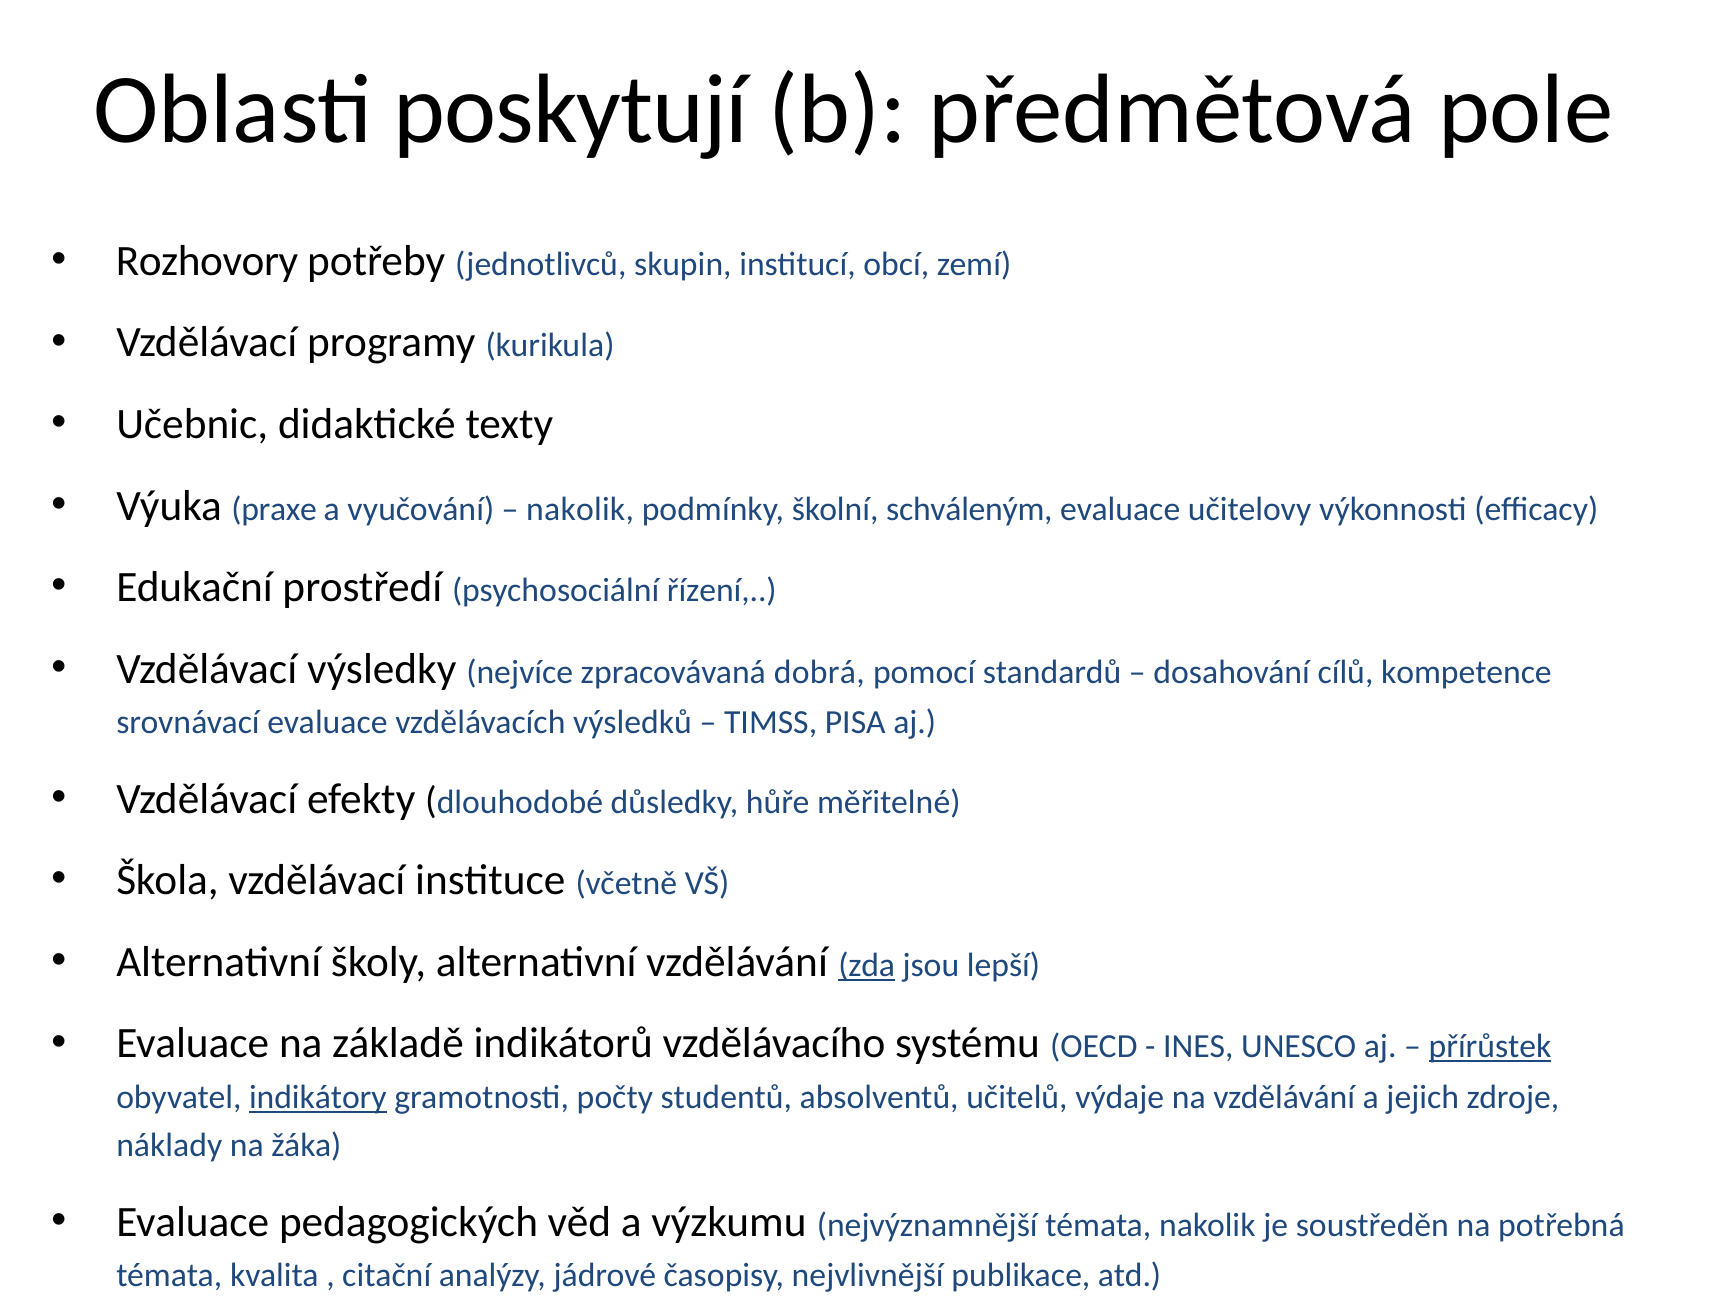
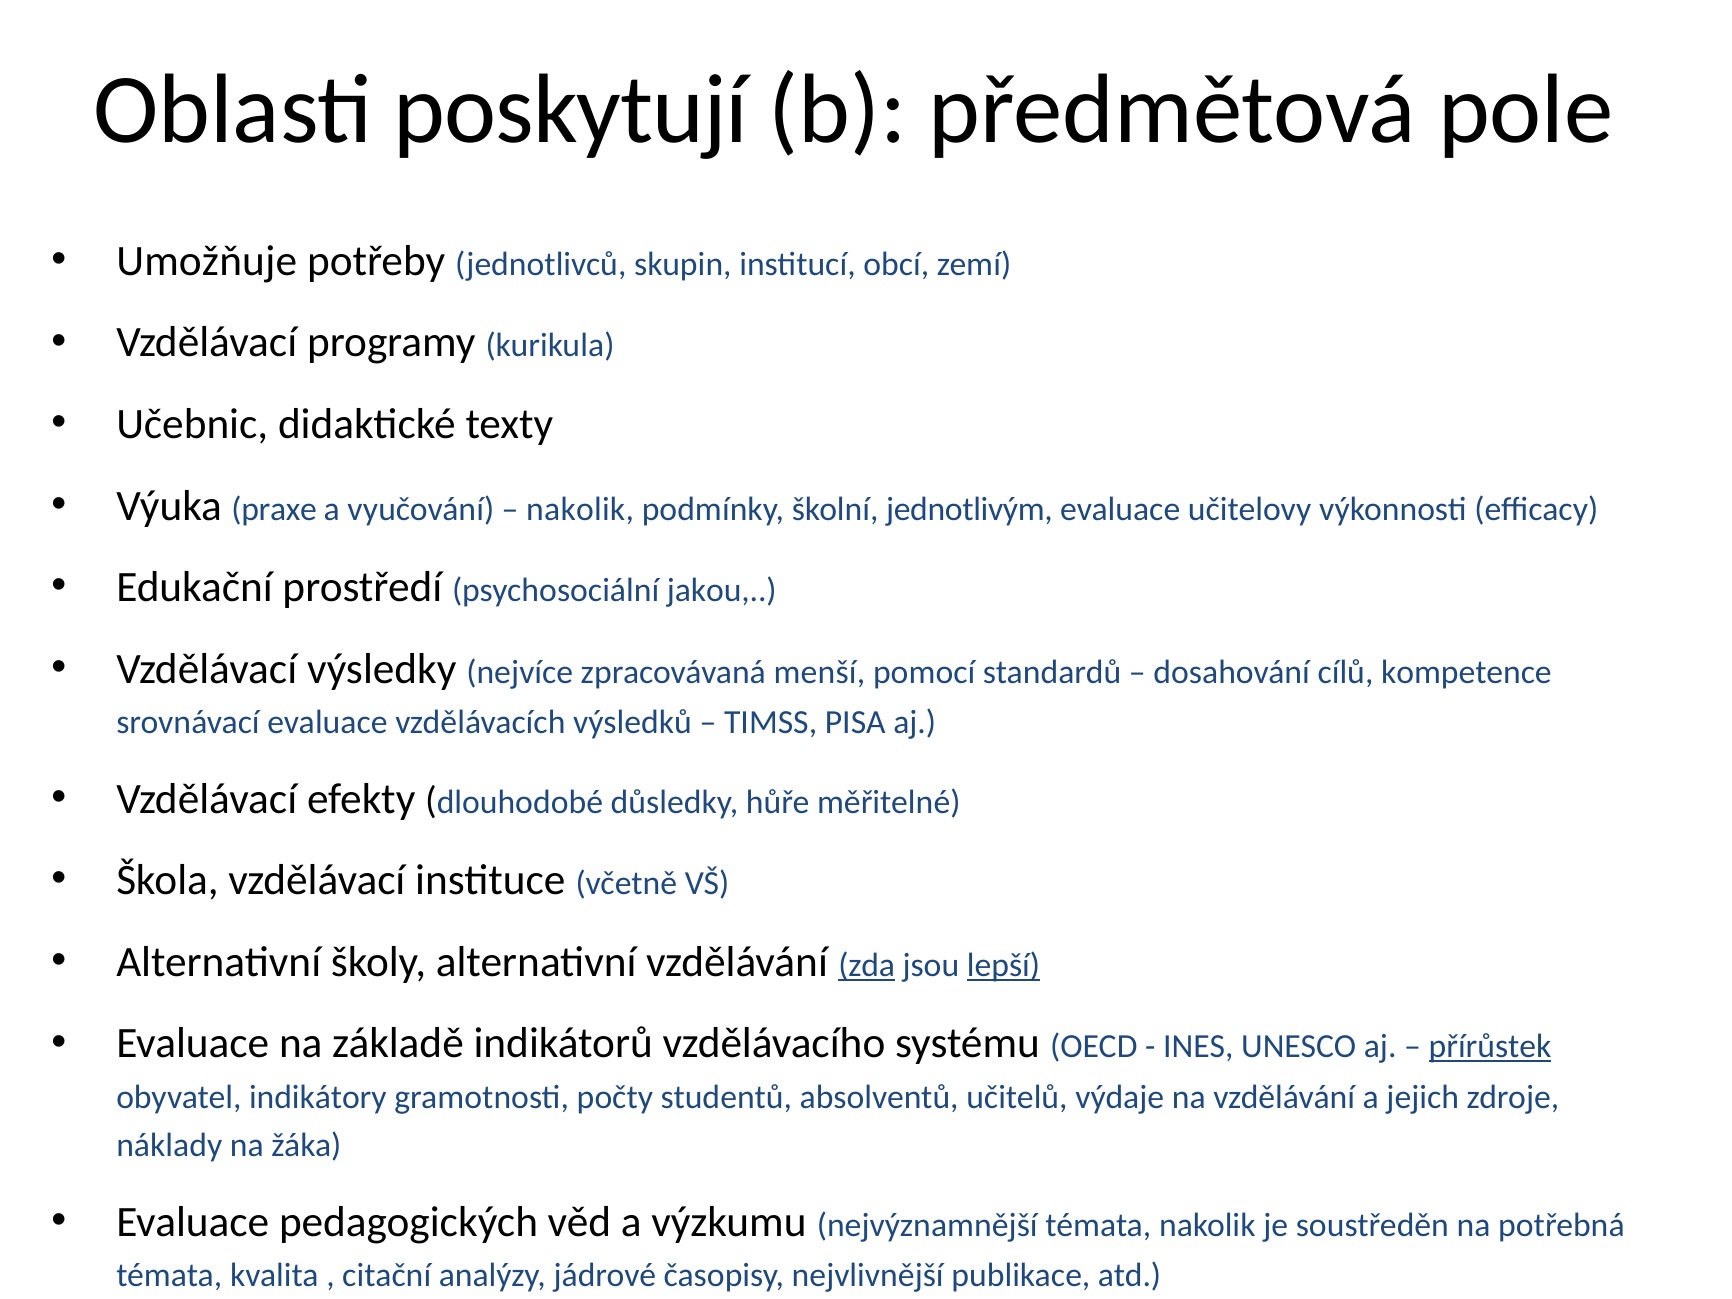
Rozhovory: Rozhovory -> Umožňuje
schváleným: schváleným -> jednotlivým
řízení: řízení -> jakou
dobrá: dobrá -> menší
lepší underline: none -> present
indikátory underline: present -> none
